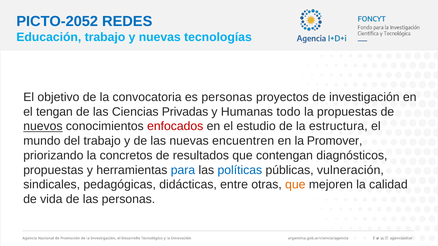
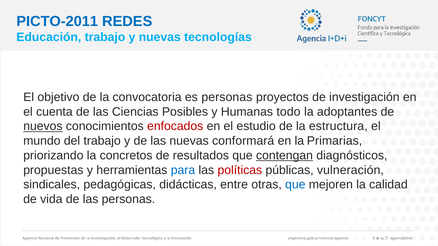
PICTO-2052: PICTO-2052 -> PICTO-2011
tengan: tengan -> cuenta
Privadas: Privadas -> Posibles
la propuestas: propuestas -> adoptantes
encuentren: encuentren -> conformará
Promover: Promover -> Primarias
contengan underline: none -> present
políticas colour: blue -> red
que at (295, 185) colour: orange -> blue
